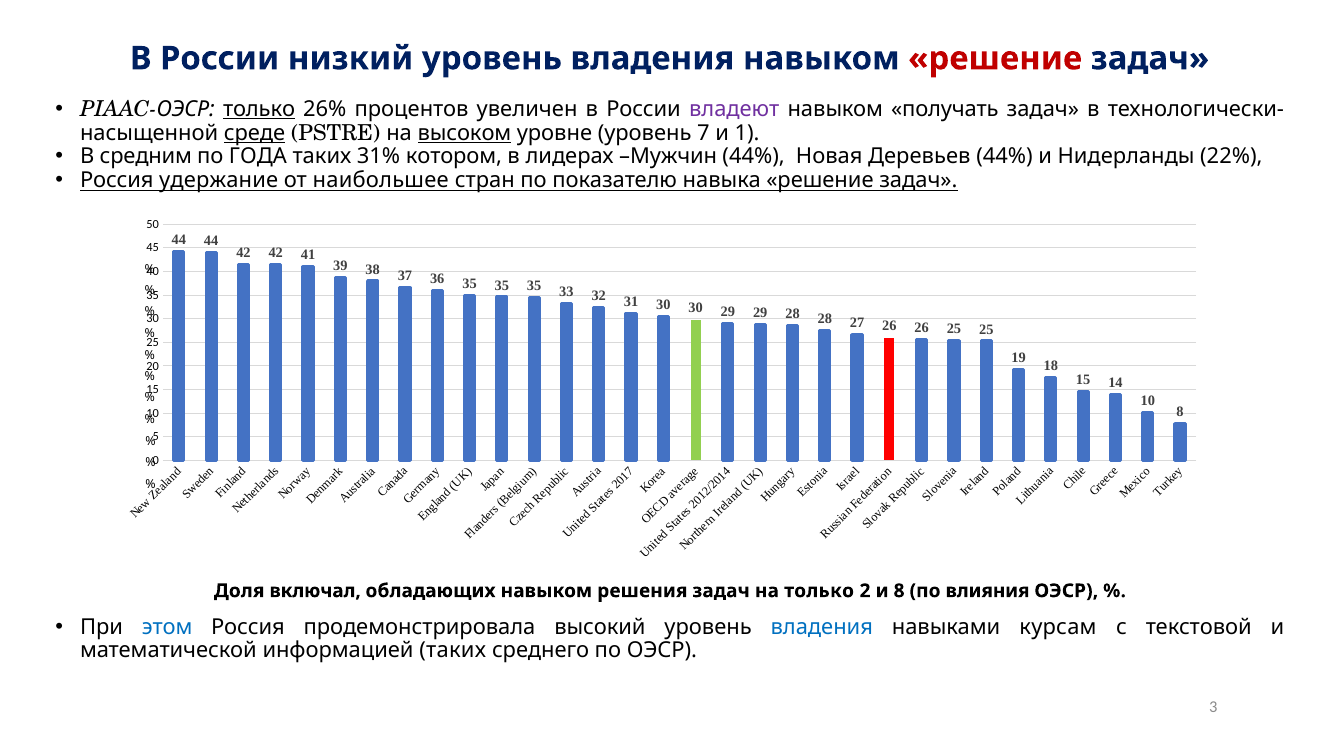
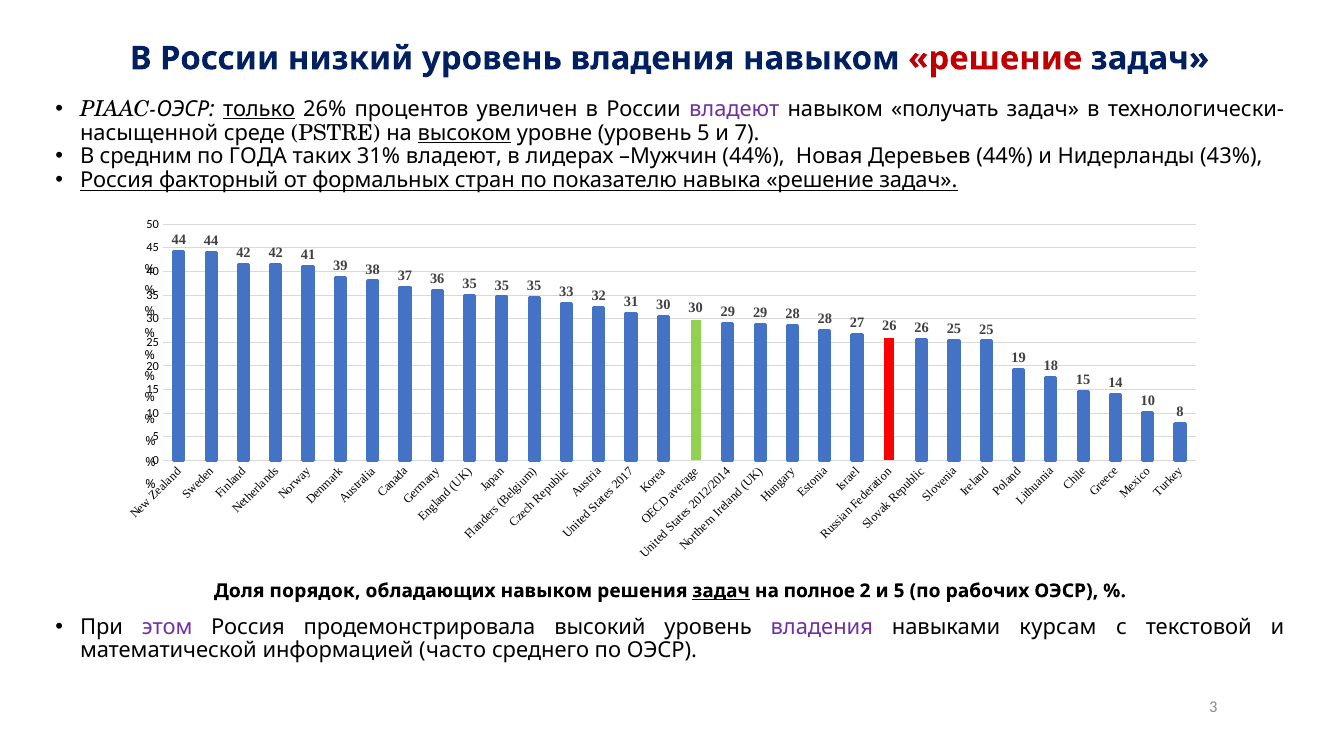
среде underline: present -> none
уровень 7: 7 -> 5
и 1: 1 -> 7
31% котором: котором -> владеют
22%: 22% -> 43%
удержание: удержание -> факторный
наибольшее: наибольшее -> формальных
включал: включал -> порядок
задач at (721, 591) underline: none -> present
на только: только -> полное
и 8: 8 -> 5
влияния: влияния -> рабочих
этом colour: blue -> purple
владения at (822, 627) colour: blue -> purple
информацией таких: таких -> часто
